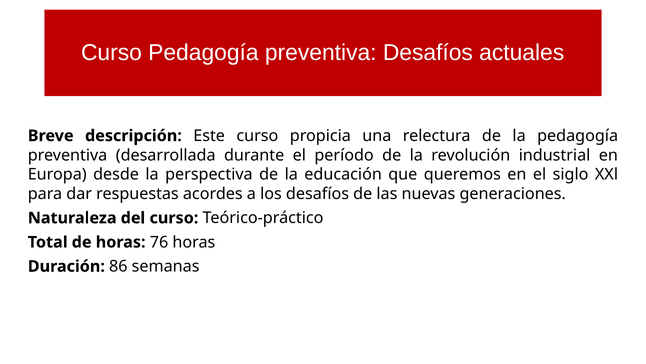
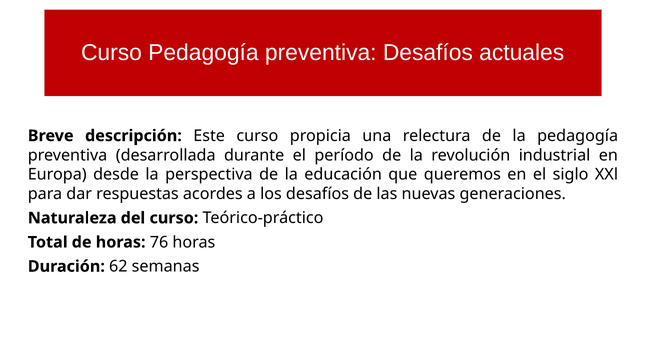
86: 86 -> 62
